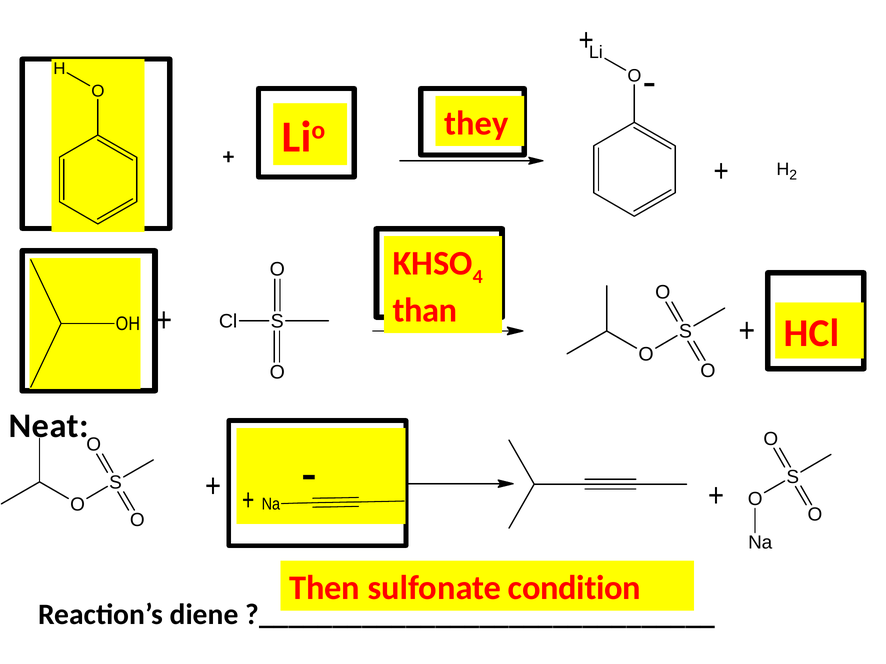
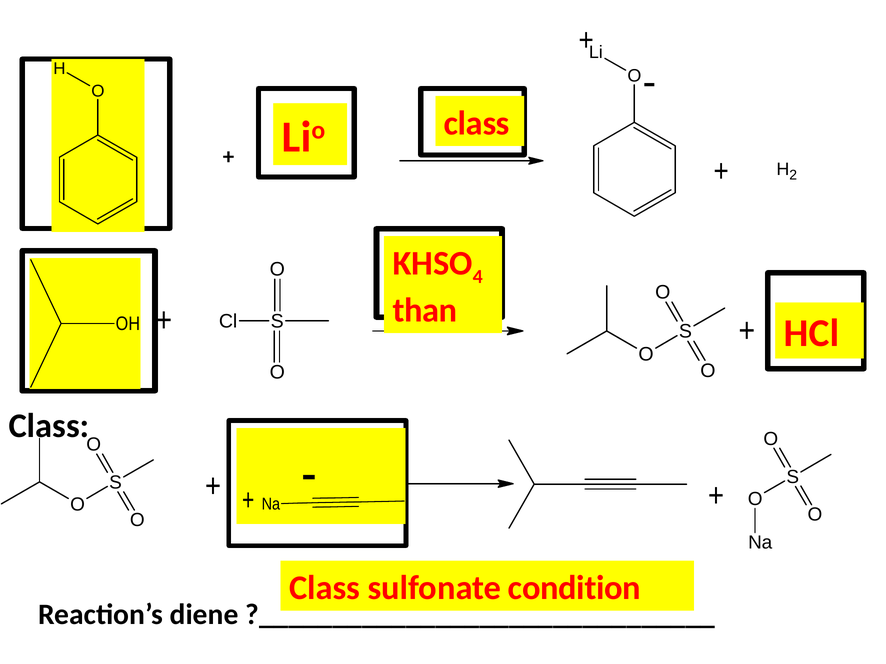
Lio they: they -> class
Neat at (49, 426): Neat -> Class
Then at (325, 589): Then -> Class
